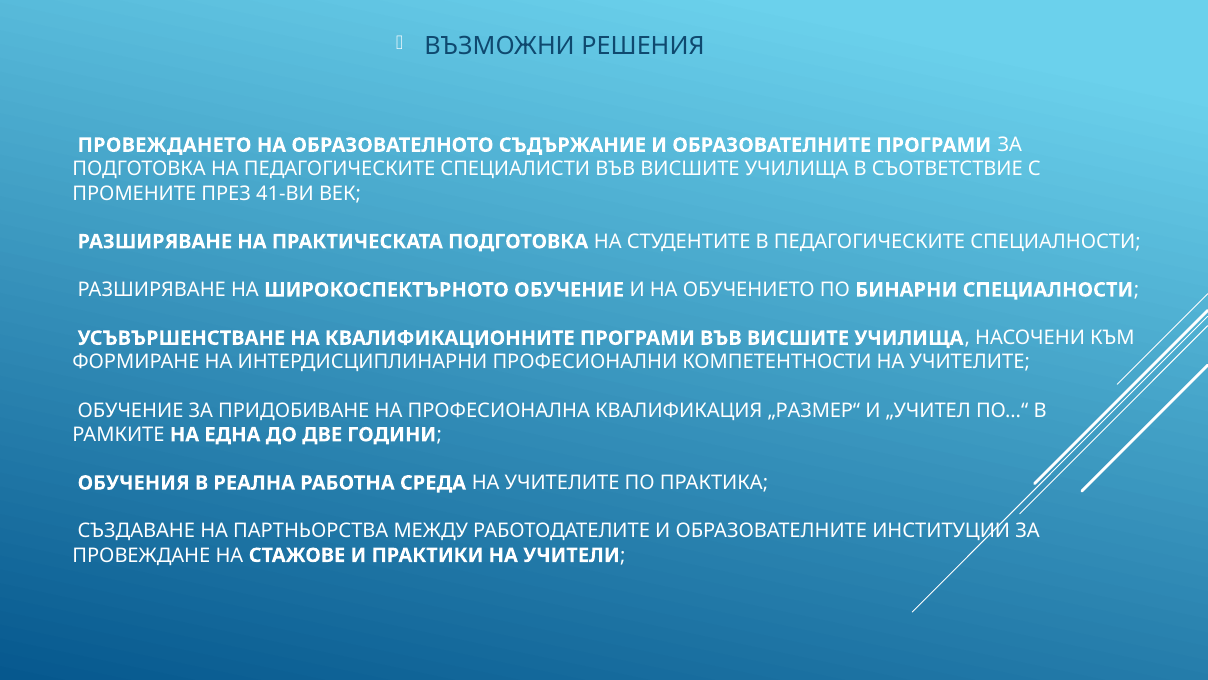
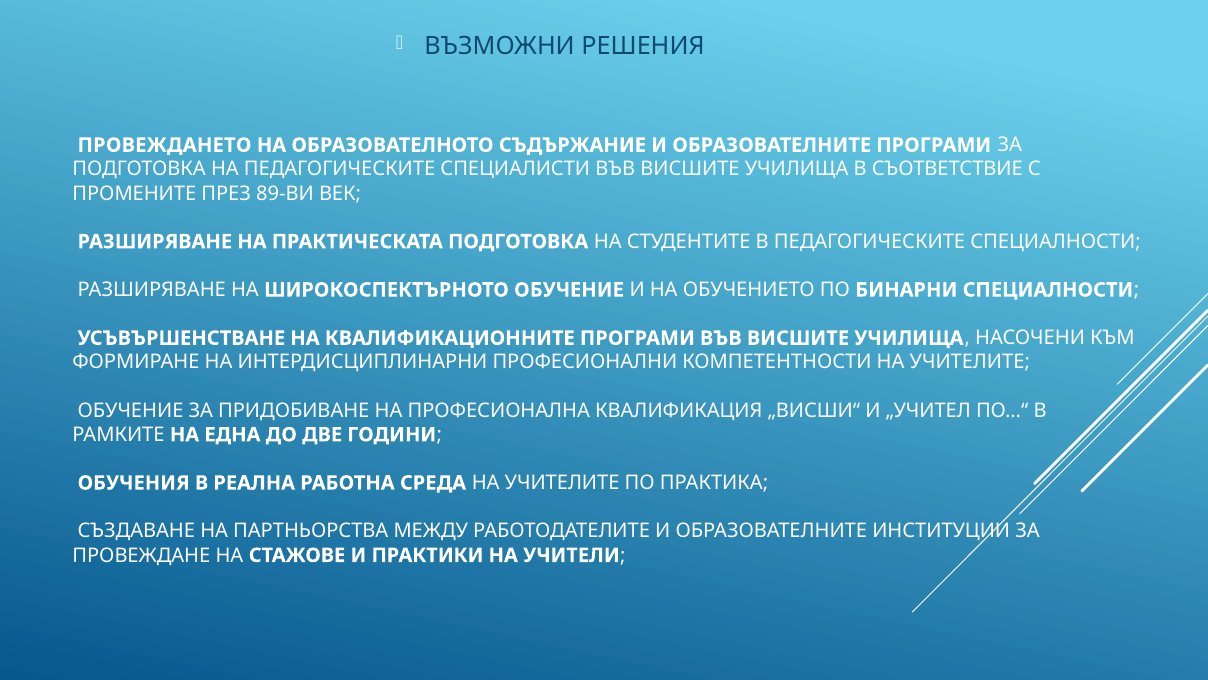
41-ВИ: 41-ВИ -> 89-ВИ
„РАЗМЕР“: „РАЗМЕР“ -> „ВИСШИ“
